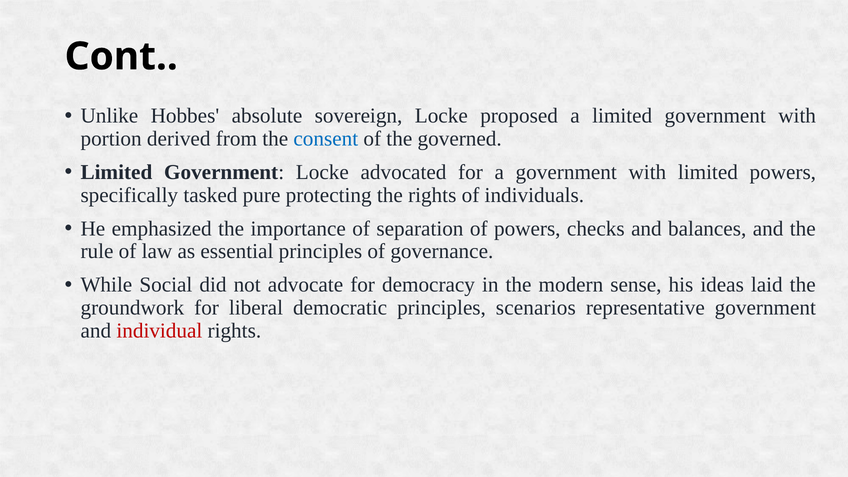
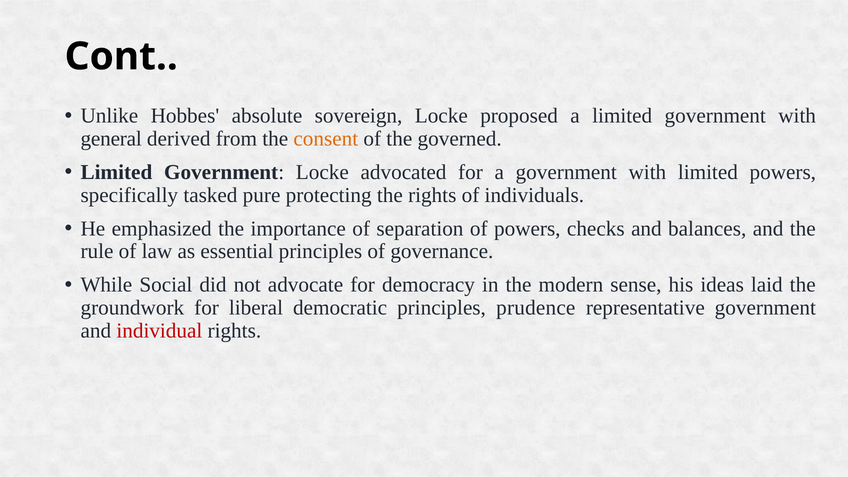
portion: portion -> general
consent colour: blue -> orange
scenarios: scenarios -> prudence
